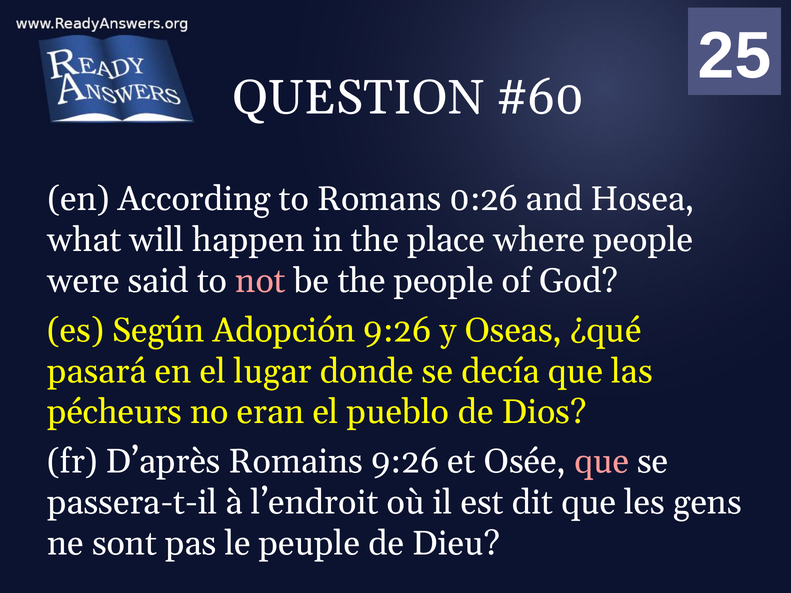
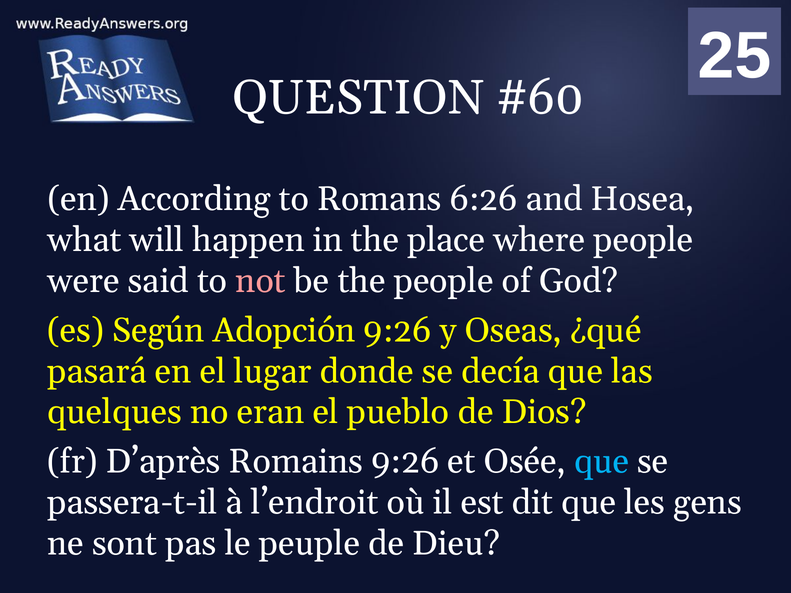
0:26: 0:26 -> 6:26
pécheurs: pécheurs -> quelques
que at (602, 462) colour: pink -> light blue
